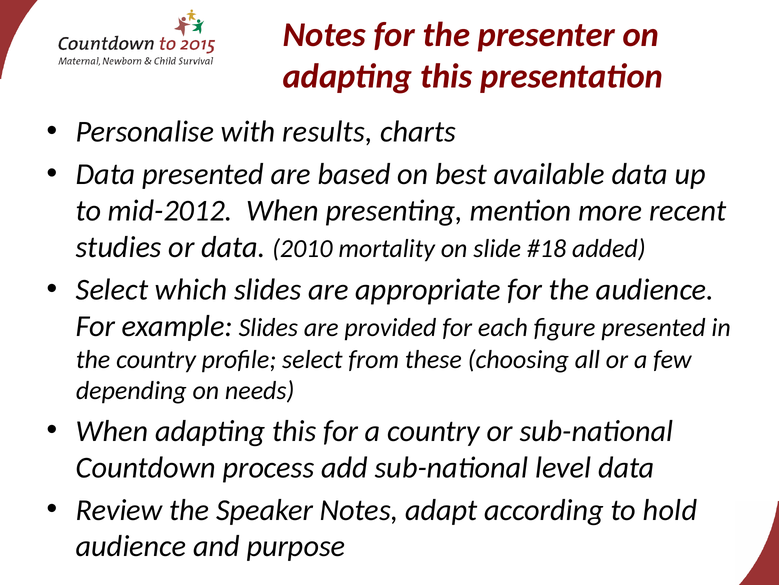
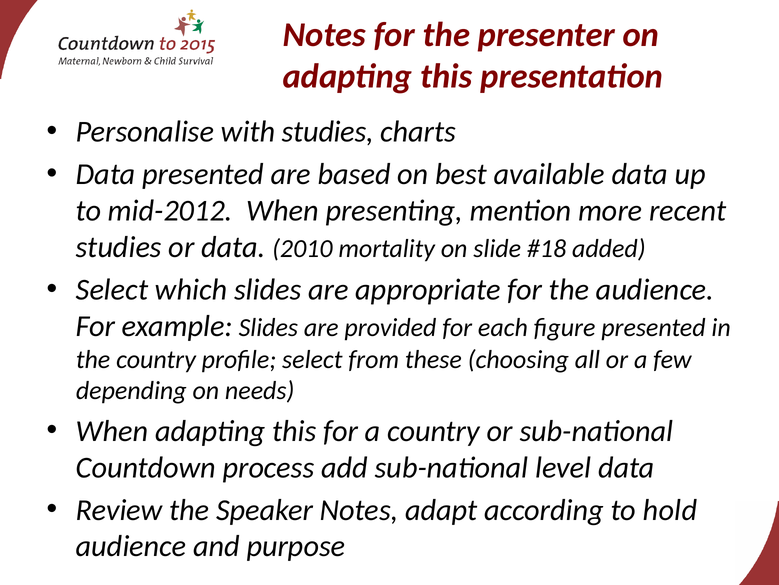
with results: results -> studies
